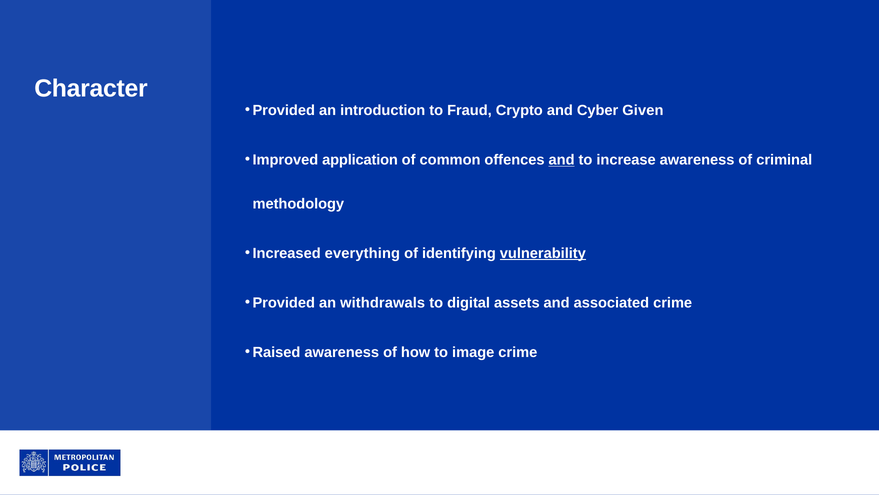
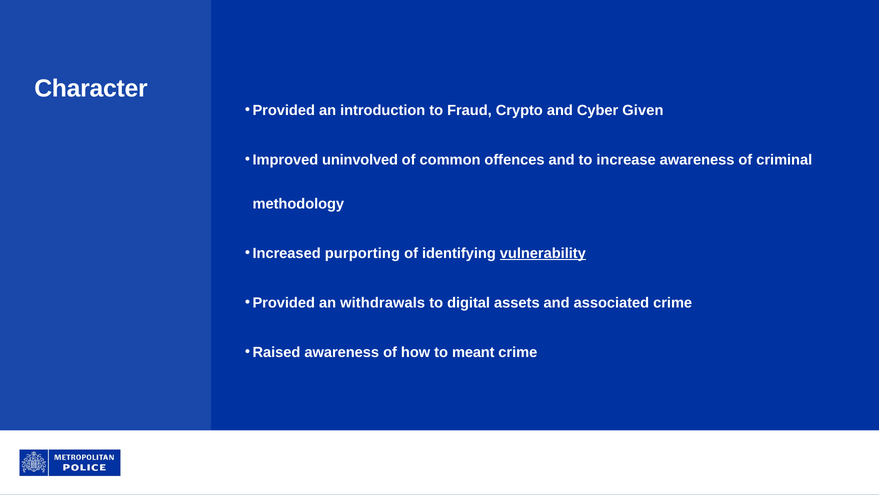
application: application -> uninvolved
and at (562, 160) underline: present -> none
everything: everything -> purporting
image: image -> meant
